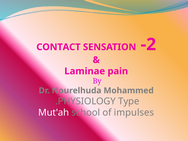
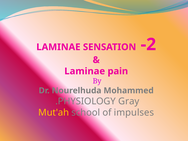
CONTACT at (58, 47): CONTACT -> LAMINAE
Type: Type -> Gray
Mut'ah colour: white -> yellow
